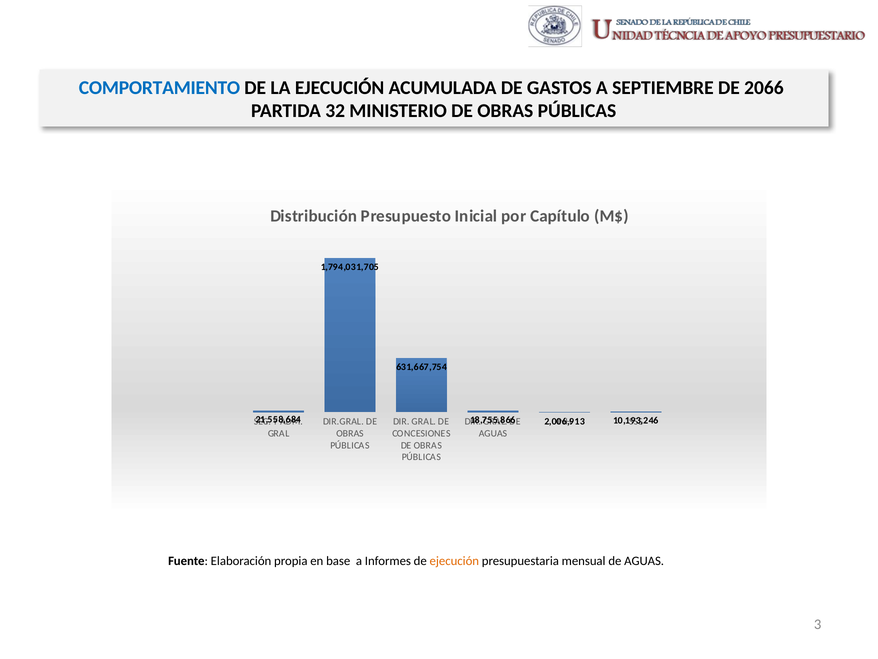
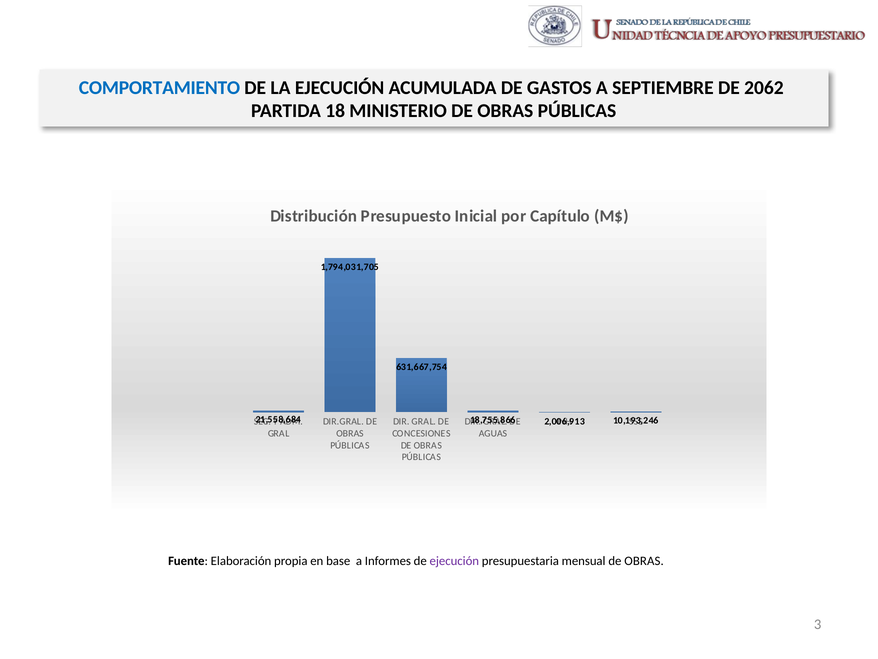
2066: 2066 -> 2062
32: 32 -> 18
ejecución at (454, 561) colour: orange -> purple
mensual de AGUAS: AGUAS -> OBRAS
